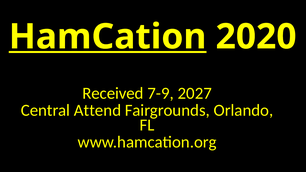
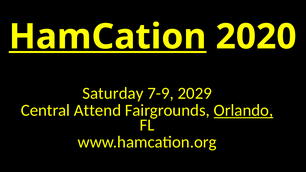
Received: Received -> Saturday
2027: 2027 -> 2029
Orlando underline: none -> present
